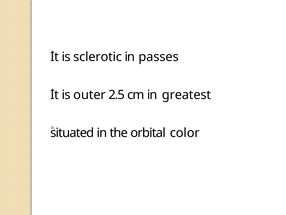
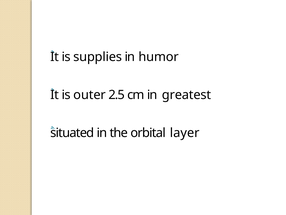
sclerotic: sclerotic -> supplies
passes: passes -> humor
color: color -> layer
